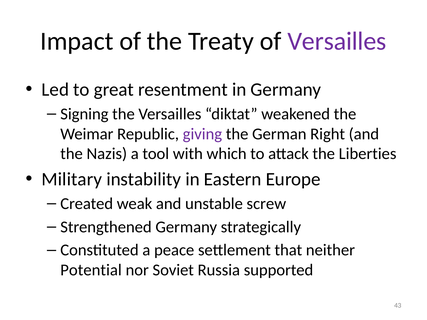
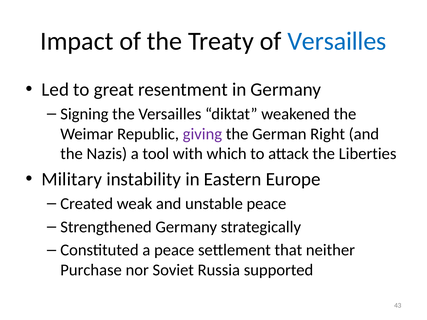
Versailles at (337, 41) colour: purple -> blue
unstable screw: screw -> peace
Potential: Potential -> Purchase
